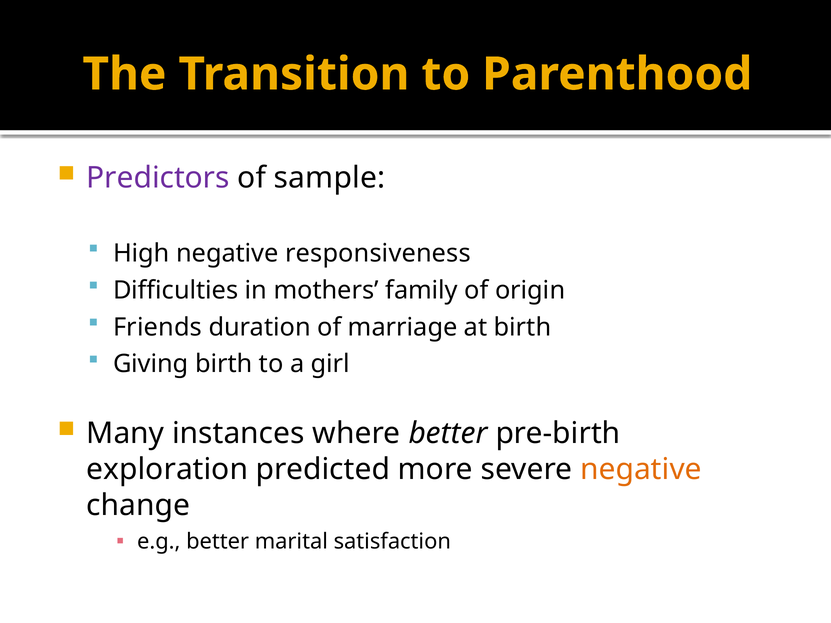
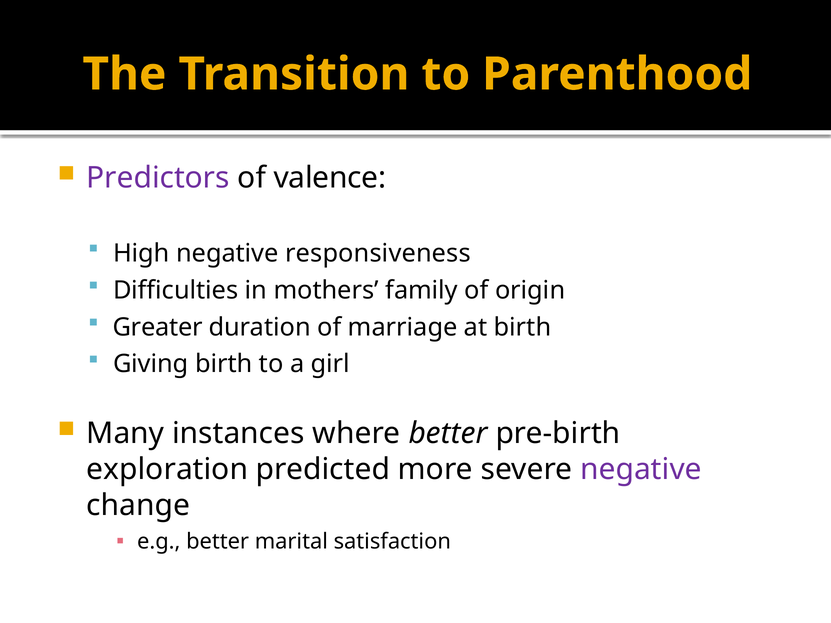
sample: sample -> valence
Friends: Friends -> Greater
negative at (641, 470) colour: orange -> purple
